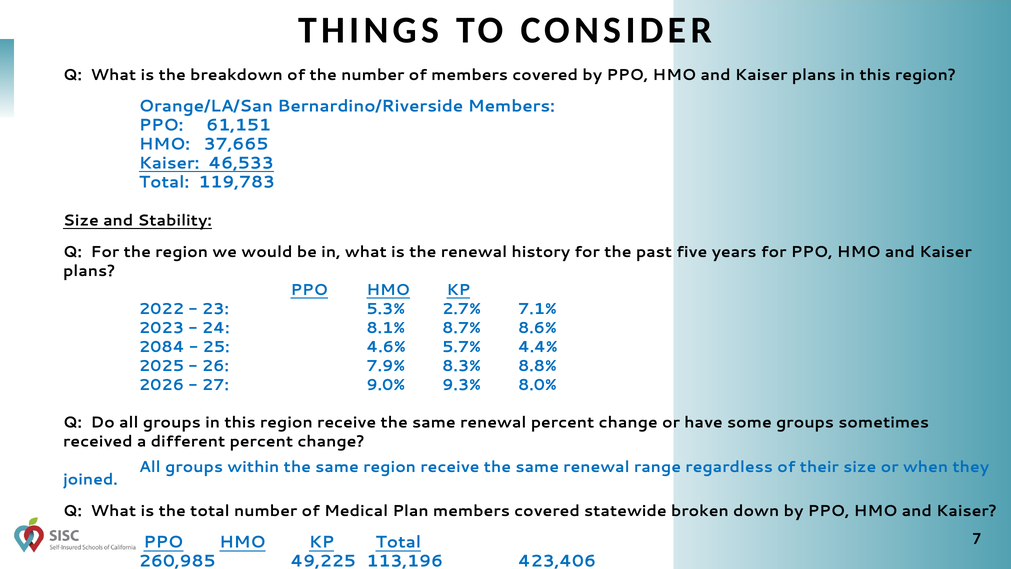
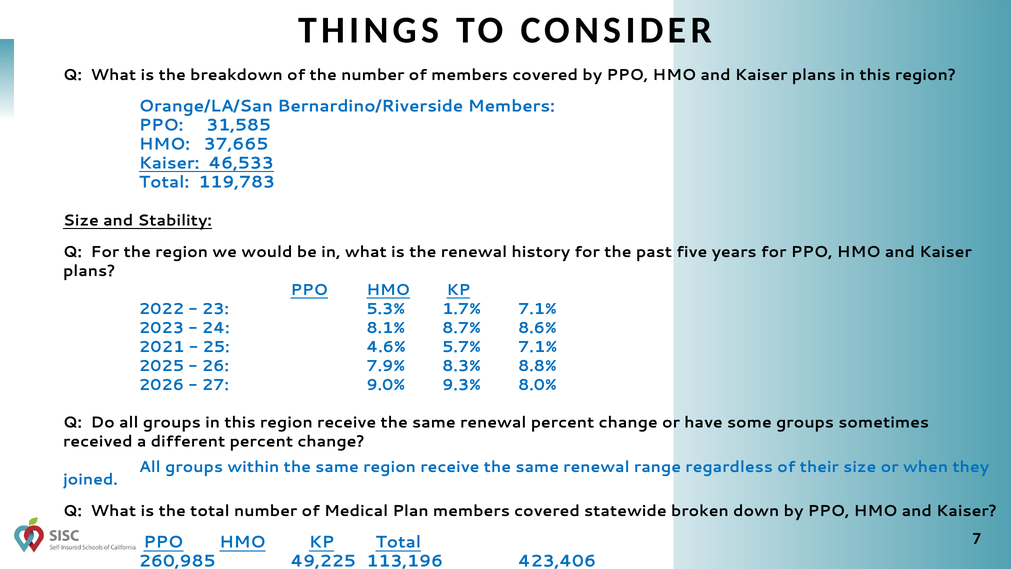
61,151: 61,151 -> 31,585
2.7%: 2.7% -> 1.7%
2084: 2084 -> 2021
5.7% 4.4%: 4.4% -> 7.1%
